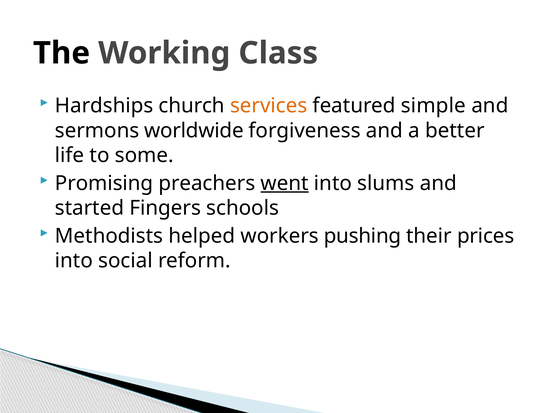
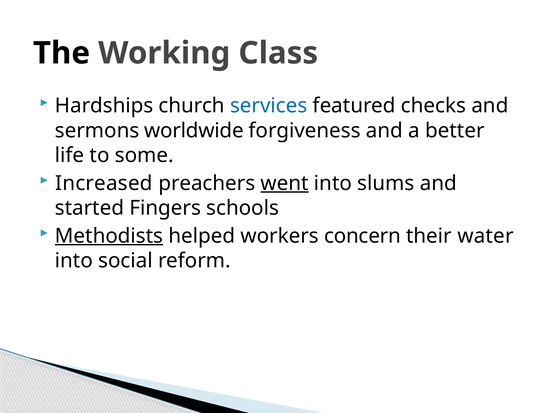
services colour: orange -> blue
simple: simple -> checks
Promising: Promising -> Increased
Methodists underline: none -> present
pushing: pushing -> concern
prices: prices -> water
